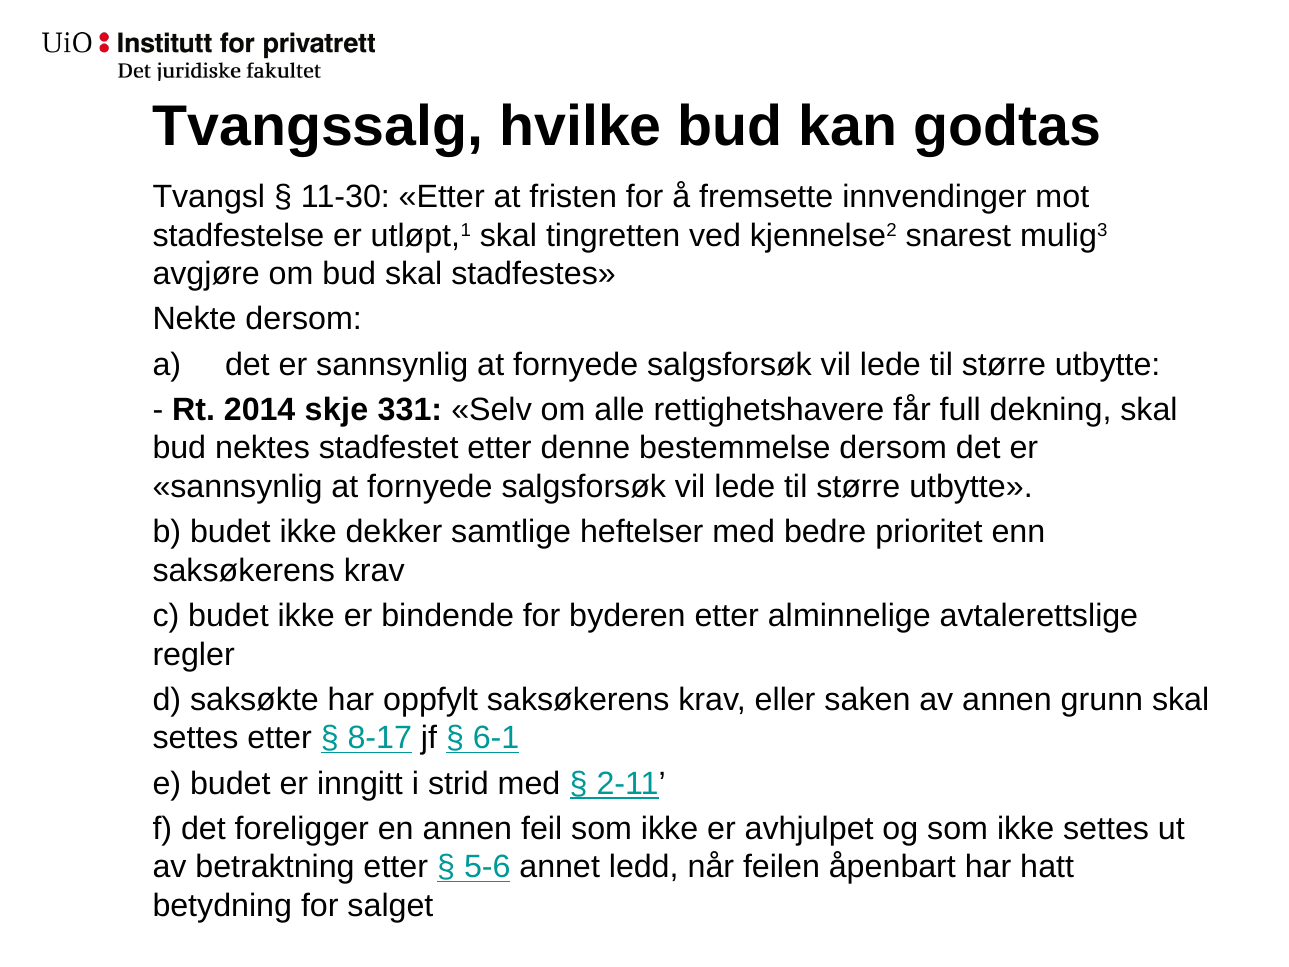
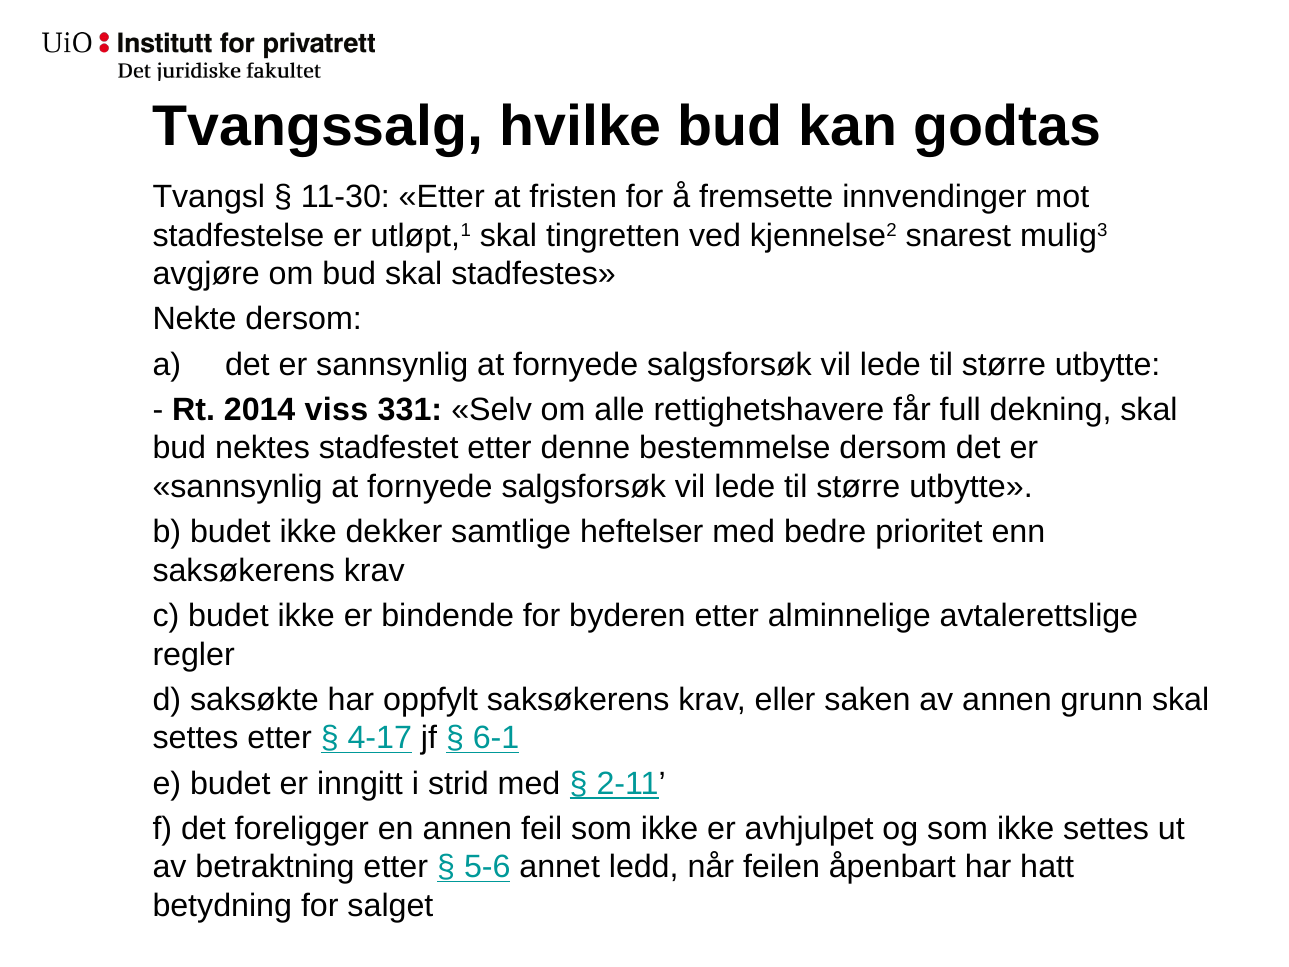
skje: skje -> viss
8-17: 8-17 -> 4-17
